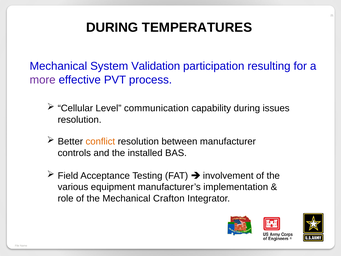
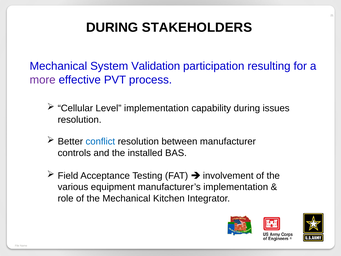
TEMPERATURES: TEMPERATURES -> STAKEHOLDERS
Level communication: communication -> implementation
conflict colour: orange -> blue
Crafton: Crafton -> Kitchen
